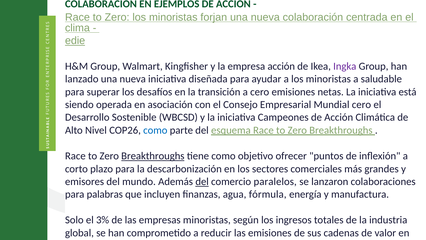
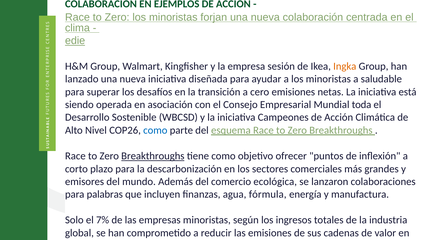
empresa acción: acción -> sesión
Ingka colour: purple -> orange
Mundial cero: cero -> toda
del at (202, 181) underline: present -> none
paralelos: paralelos -> ecológica
3%: 3% -> 7%
